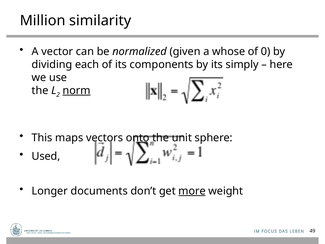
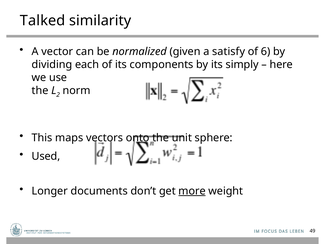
Million: Million -> Talked
whose: whose -> satisfy
0: 0 -> 6
norm underline: present -> none
